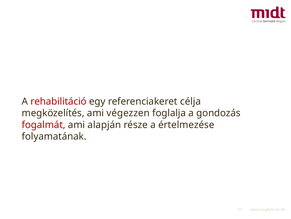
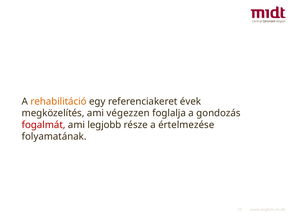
rehabilitáció colour: red -> orange
célja: célja -> évek
alapján: alapján -> legjobb
